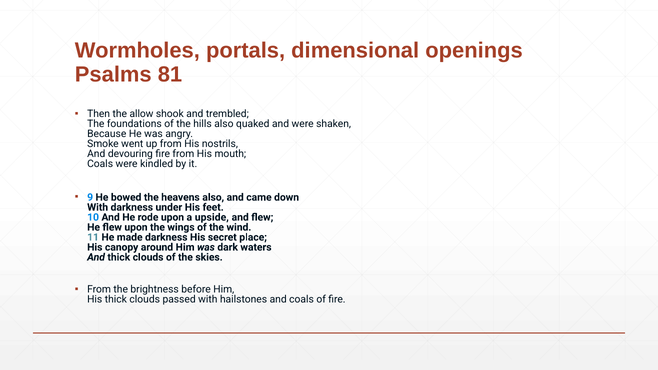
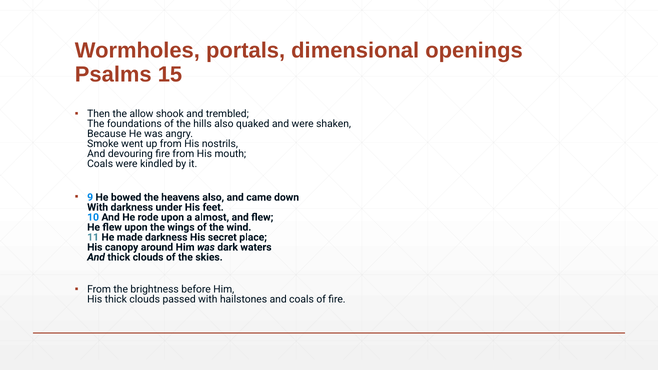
81: 81 -> 15
upside: upside -> almost
